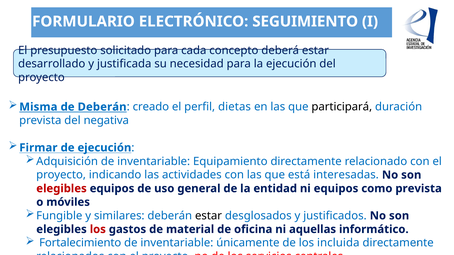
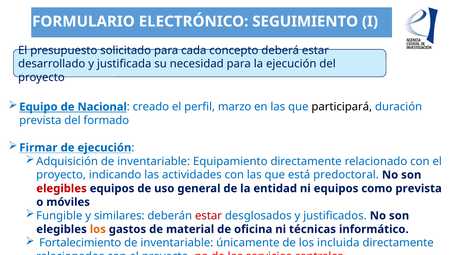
Misma: Misma -> Equipo
de Deberán: Deberán -> Nacional
dietas: dietas -> marzo
negativa: negativa -> formado
interesadas: interesadas -> predoctoral
estar at (209, 216) colour: black -> red
los at (98, 230) colour: red -> orange
aquellas: aquellas -> técnicas
